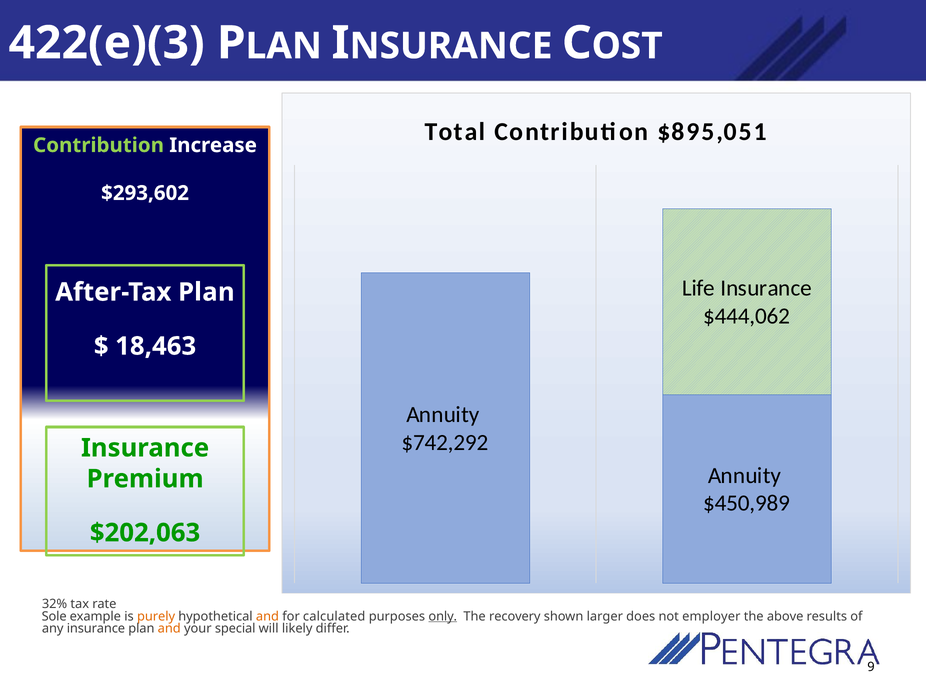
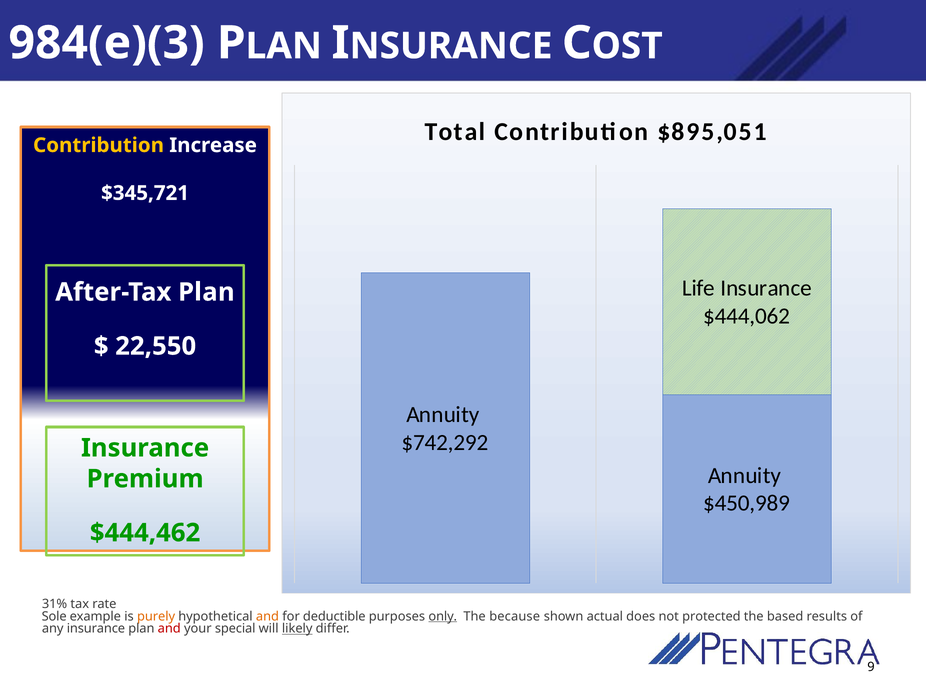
422(e)(3: 422(e)(3 -> 984(e)(3
Contribution at (99, 145) colour: light green -> yellow
$293,602: $293,602 -> $345,721
18,463: 18,463 -> 22,550
$202,063: $202,063 -> $444,462
32%: 32% -> 31%
calculated: calculated -> deductible
recovery: recovery -> because
larger: larger -> actual
employer: employer -> protected
above: above -> based
and at (169, 629) colour: orange -> red
likely underline: none -> present
